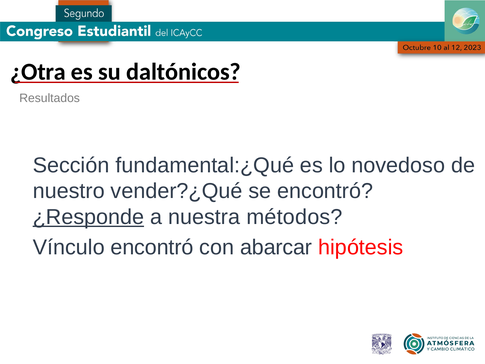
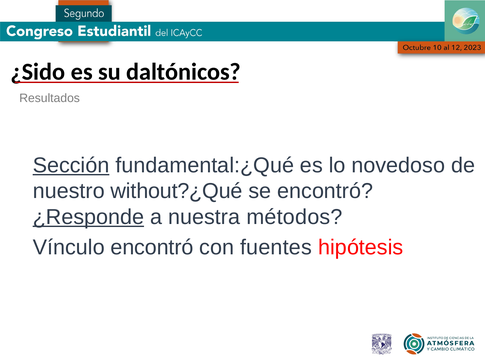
¿Otra: ¿Otra -> ¿Sido
Sección underline: none -> present
vender?¿Qué: vender?¿Qué -> without?¿Qué
abarcar: abarcar -> fuentes
